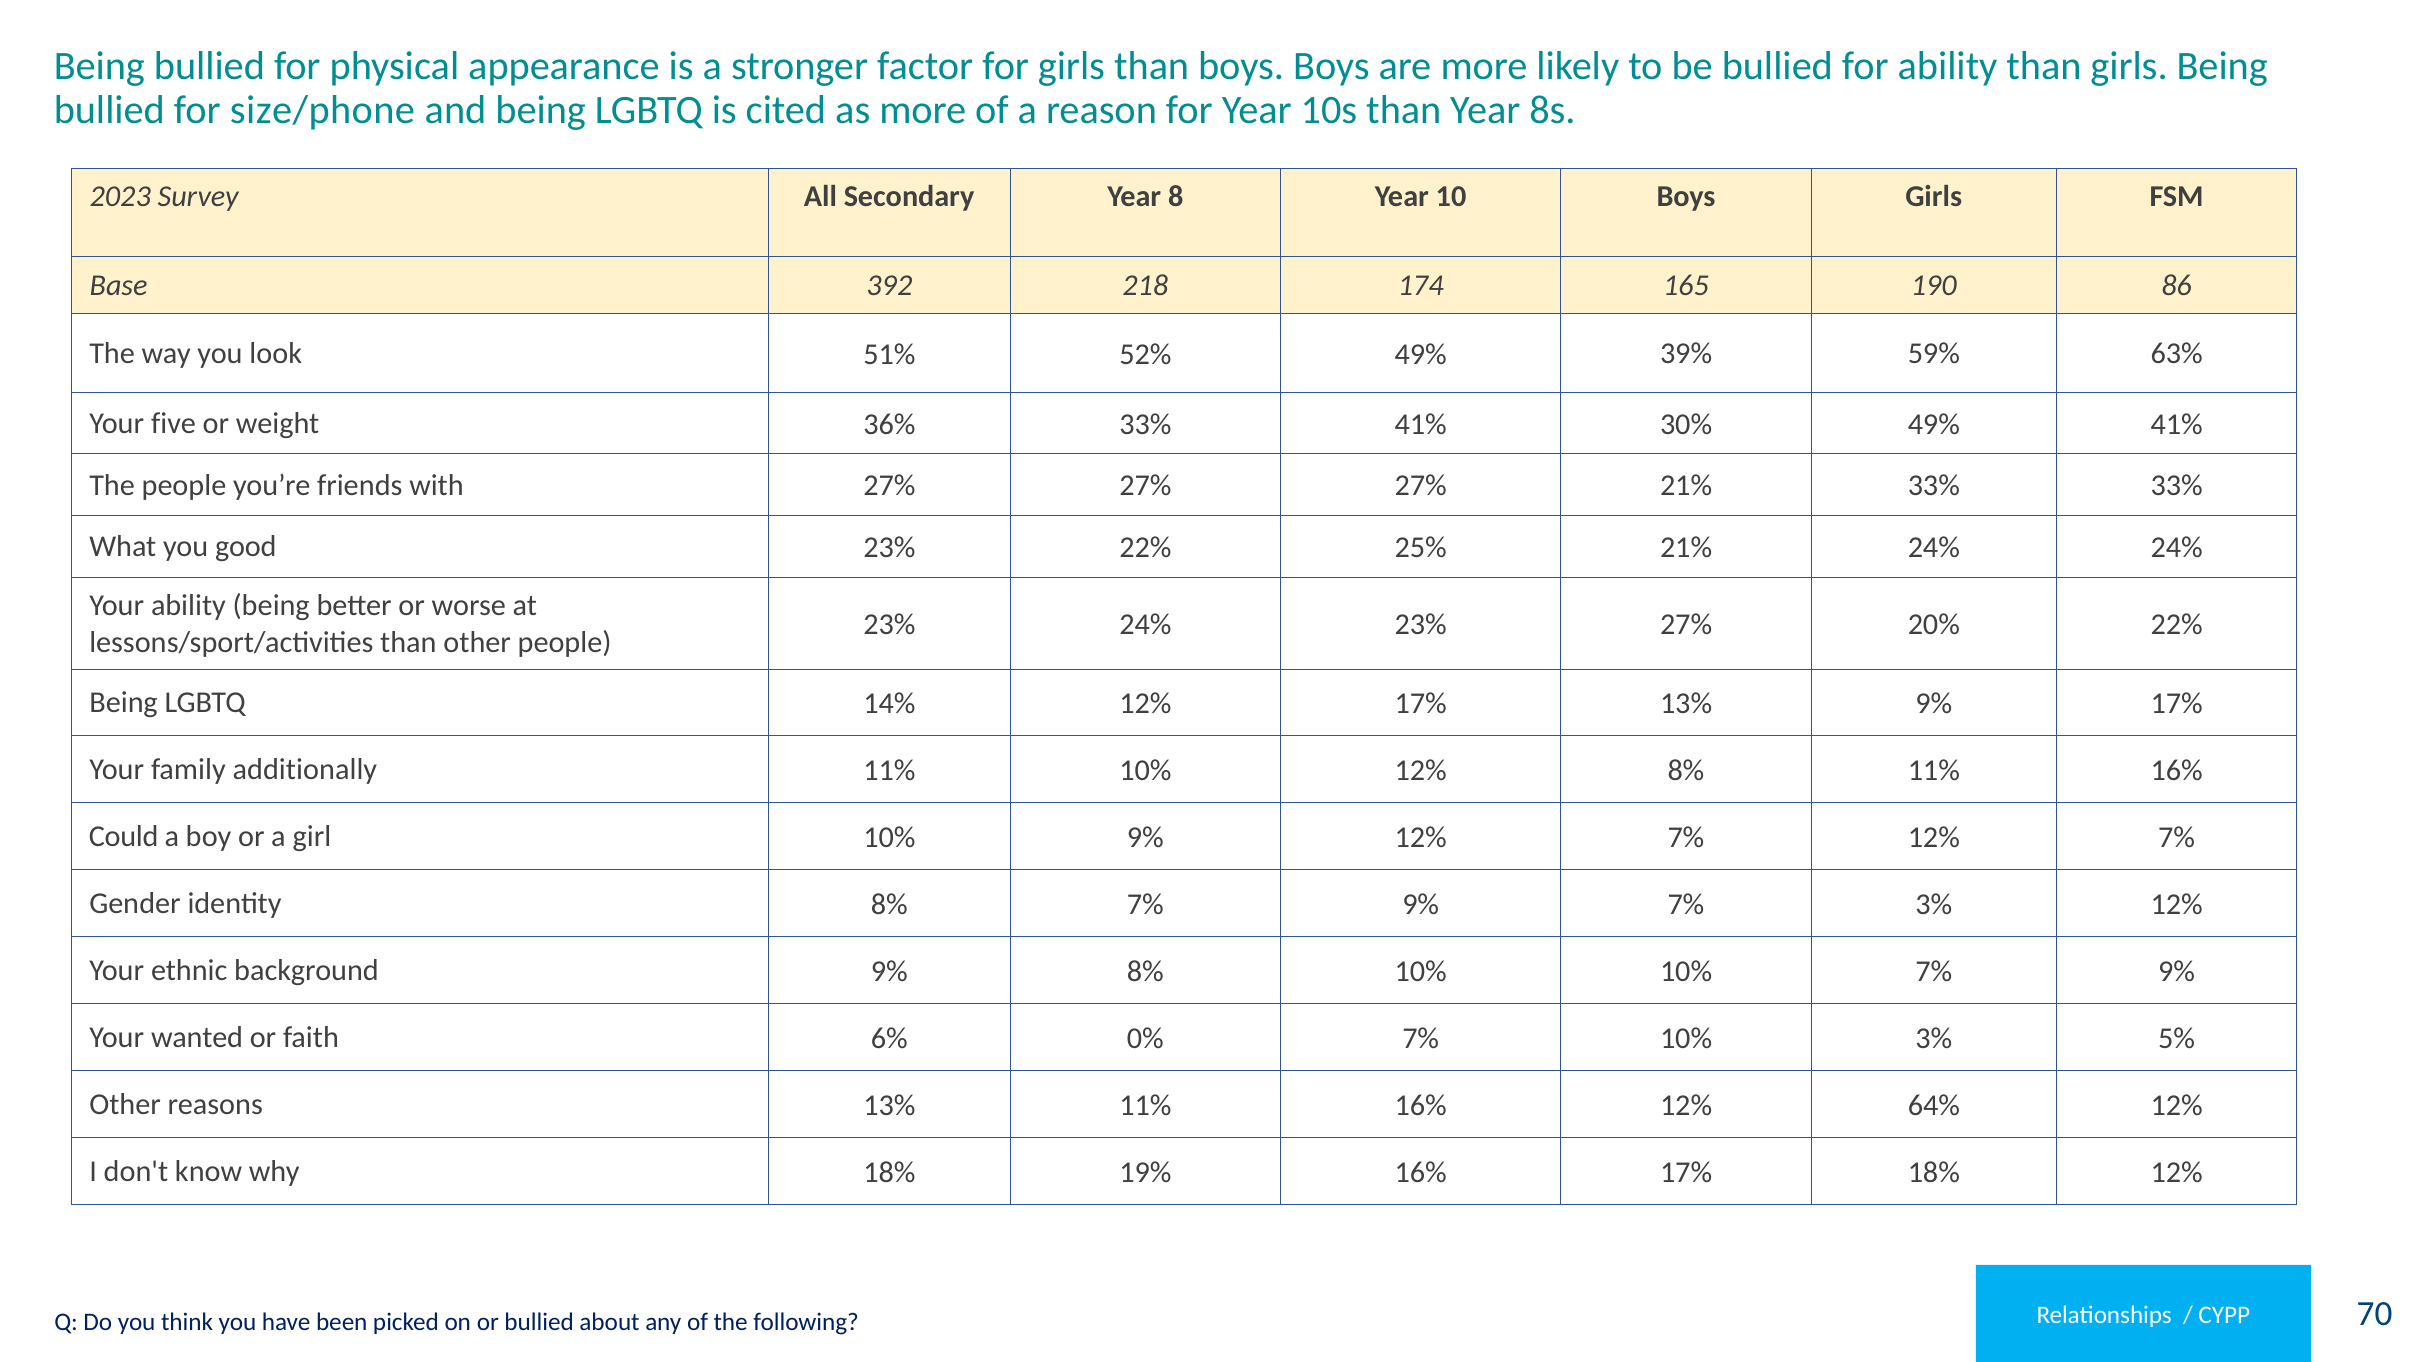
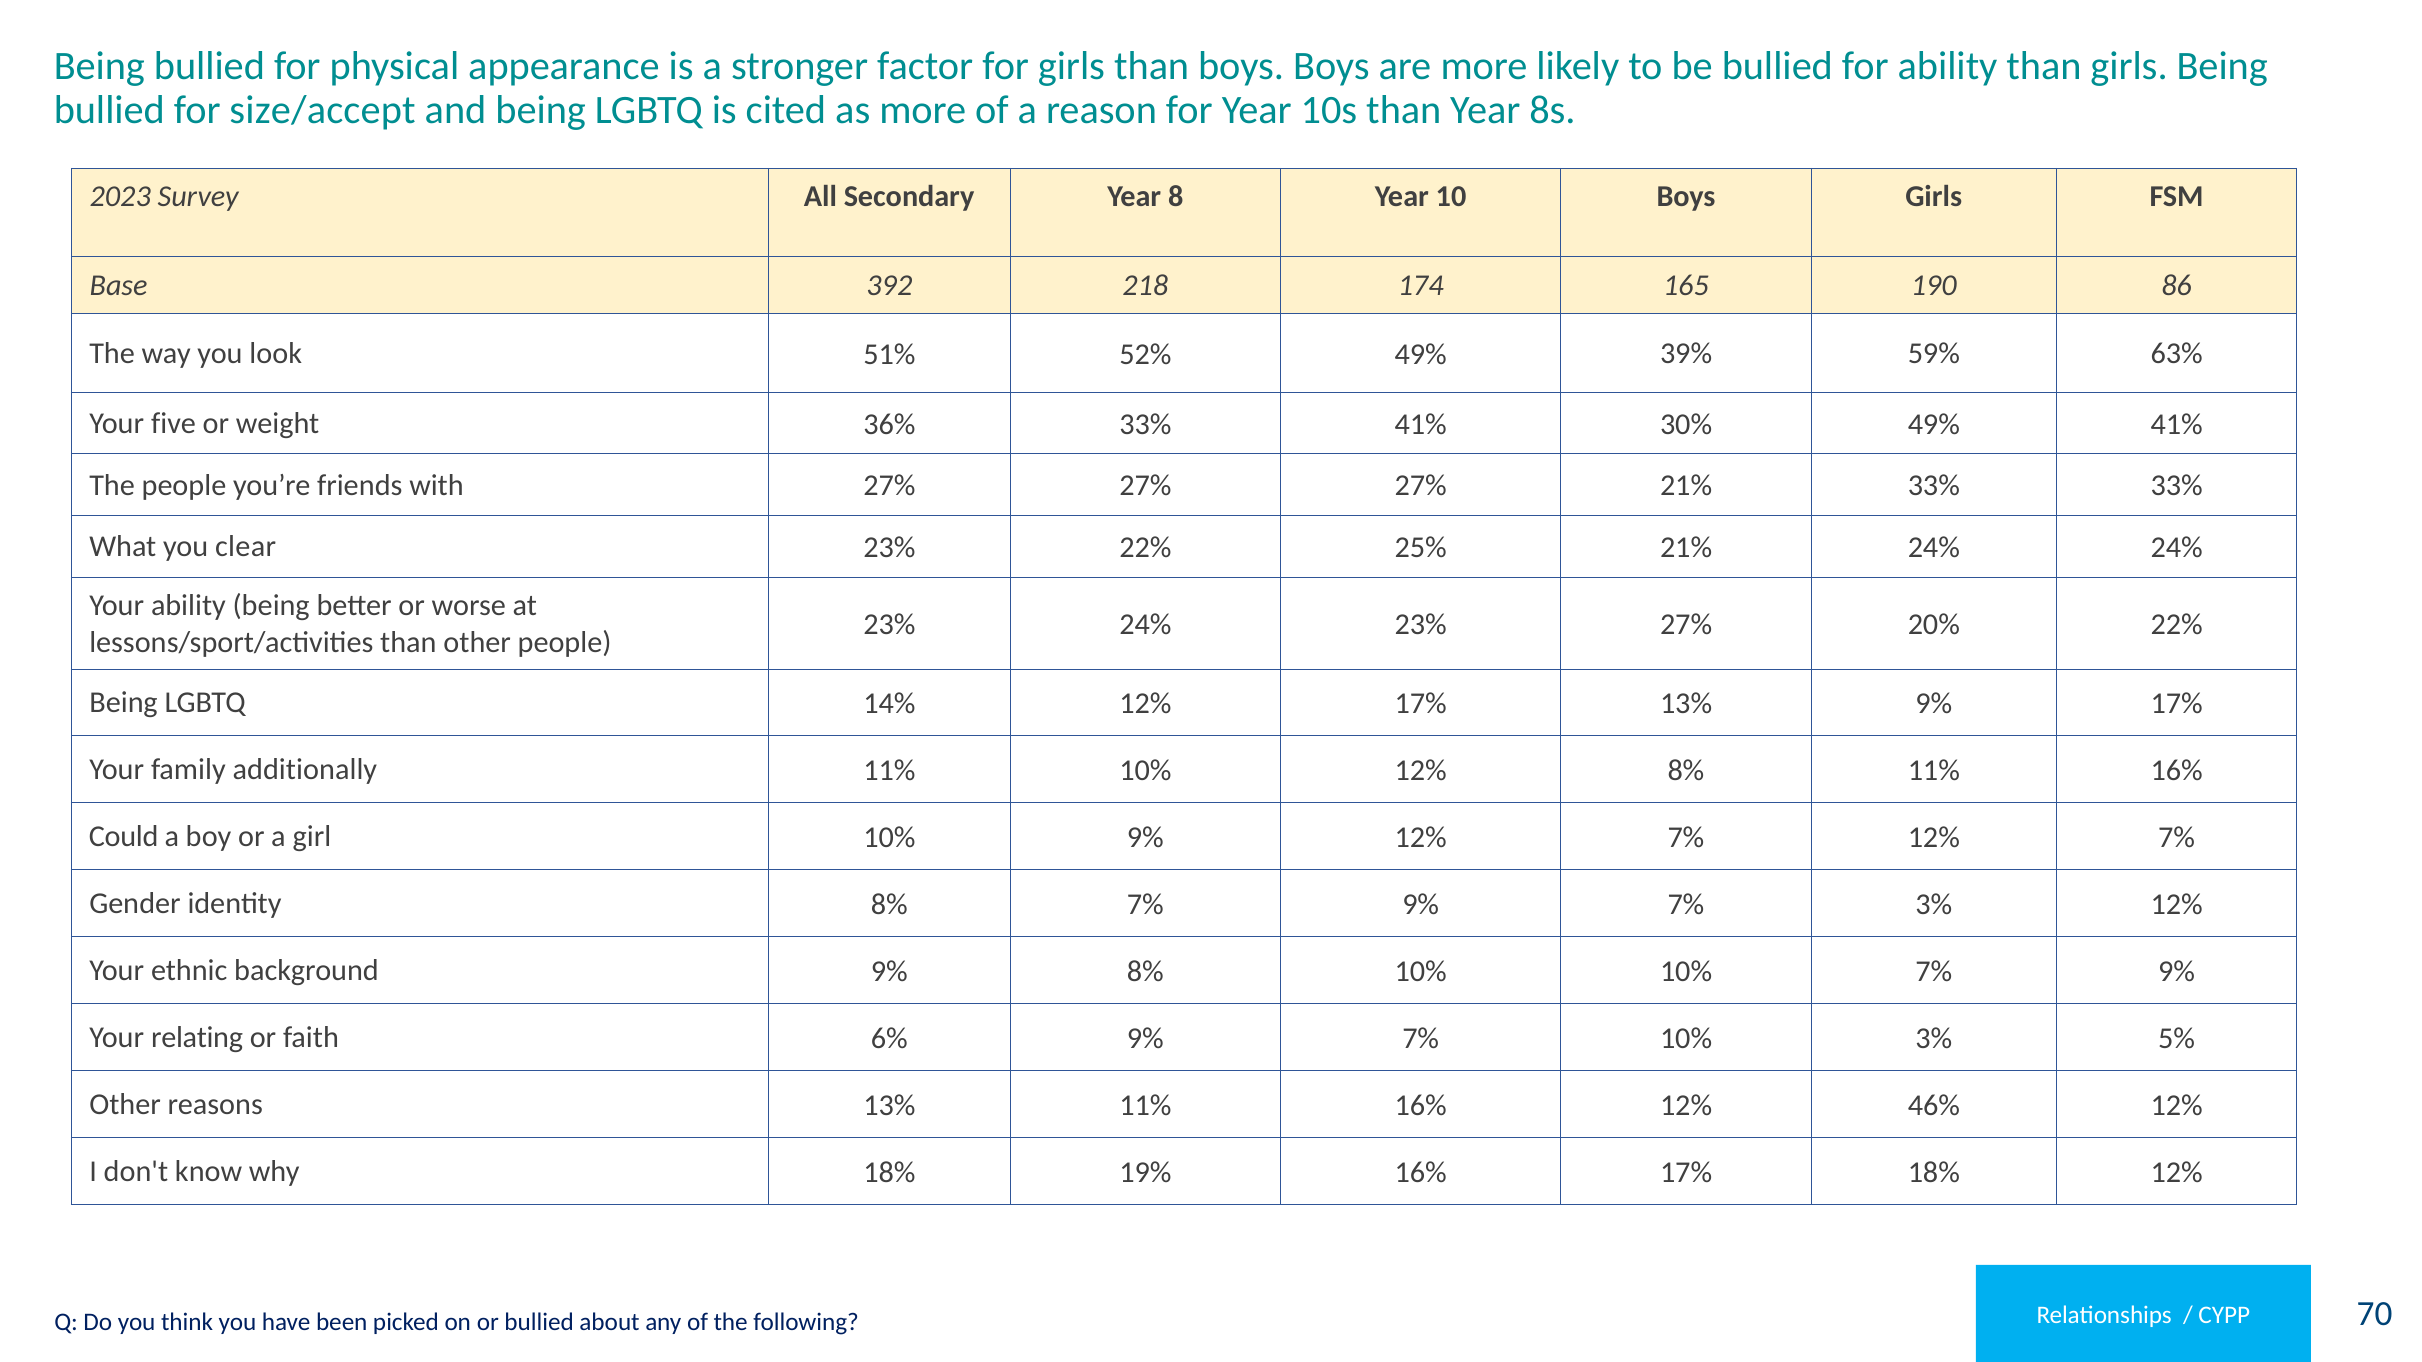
size/phone: size/phone -> size/accept
good: good -> clear
wanted: wanted -> relating
6% 0%: 0% -> 9%
64%: 64% -> 46%
